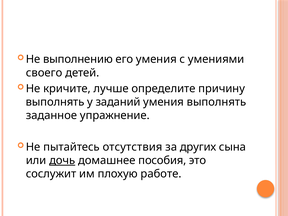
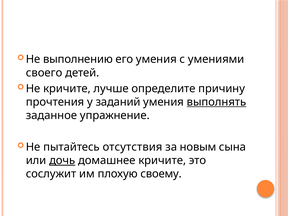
выполнять at (55, 102): выполнять -> прочтения
выполнять at (216, 102) underline: none -> present
других: других -> новым
домашнее пособия: пособия -> кричите
работе: работе -> своему
